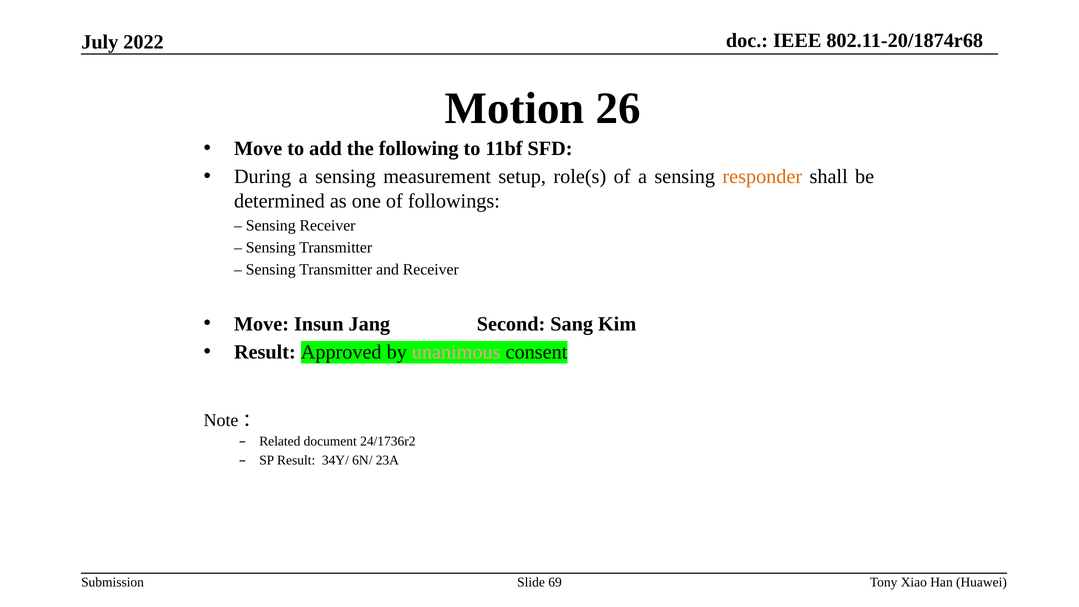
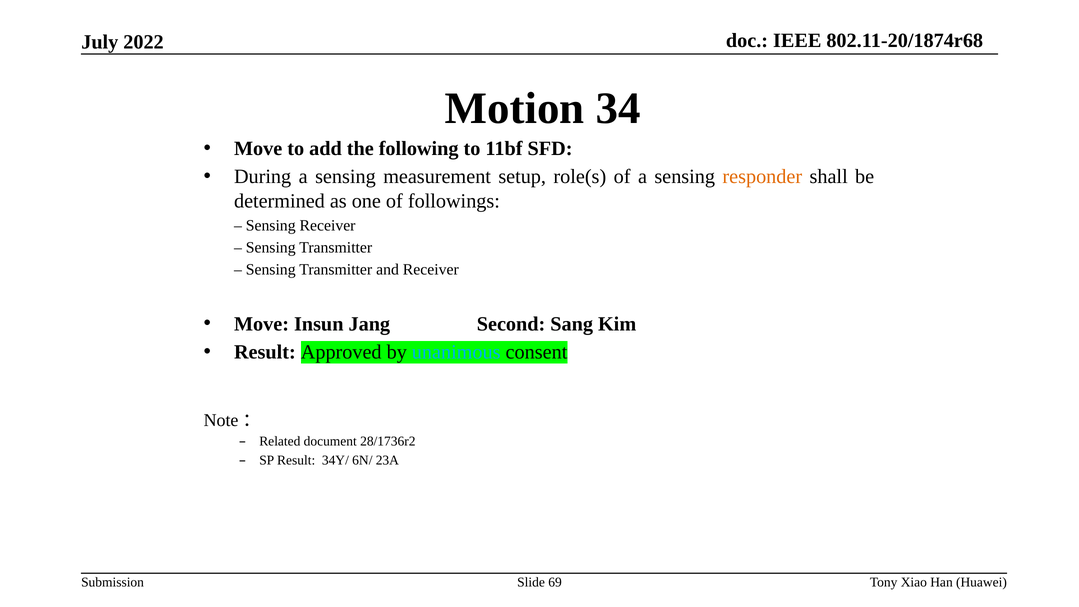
26: 26 -> 34
unanimous colour: pink -> light blue
24/1736r2: 24/1736r2 -> 28/1736r2
